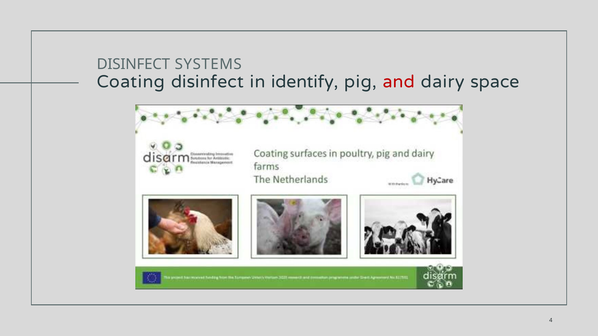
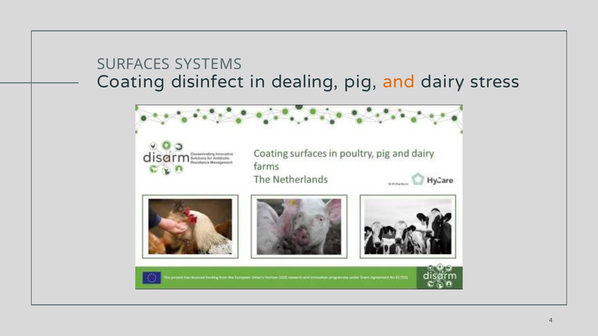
DISINFECT at (133, 64): DISINFECT -> SURFACES
identify: identify -> dealing
and colour: red -> orange
space: space -> stress
